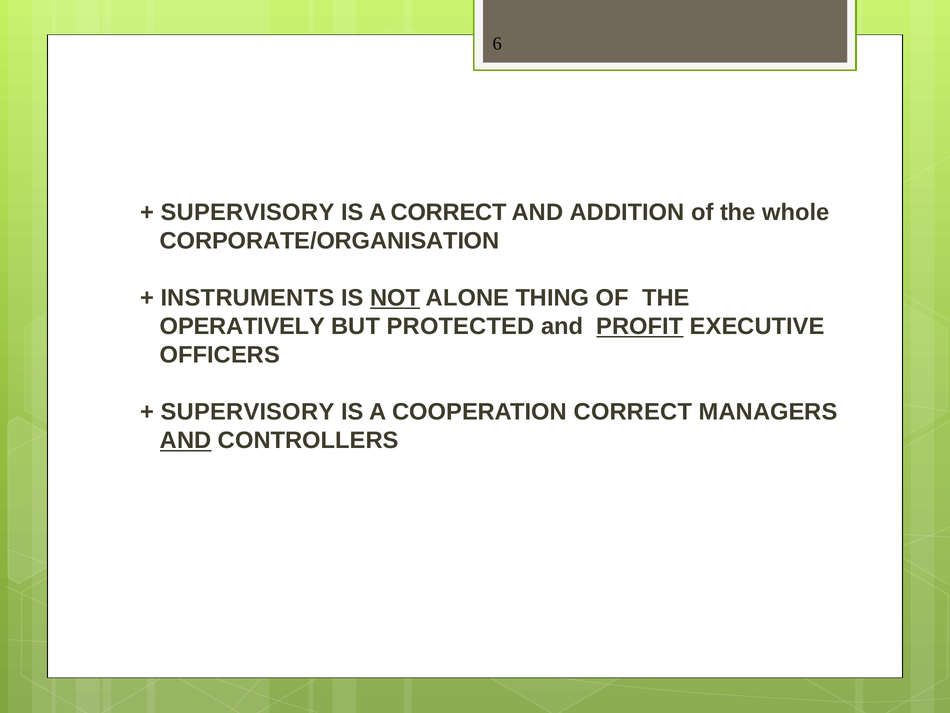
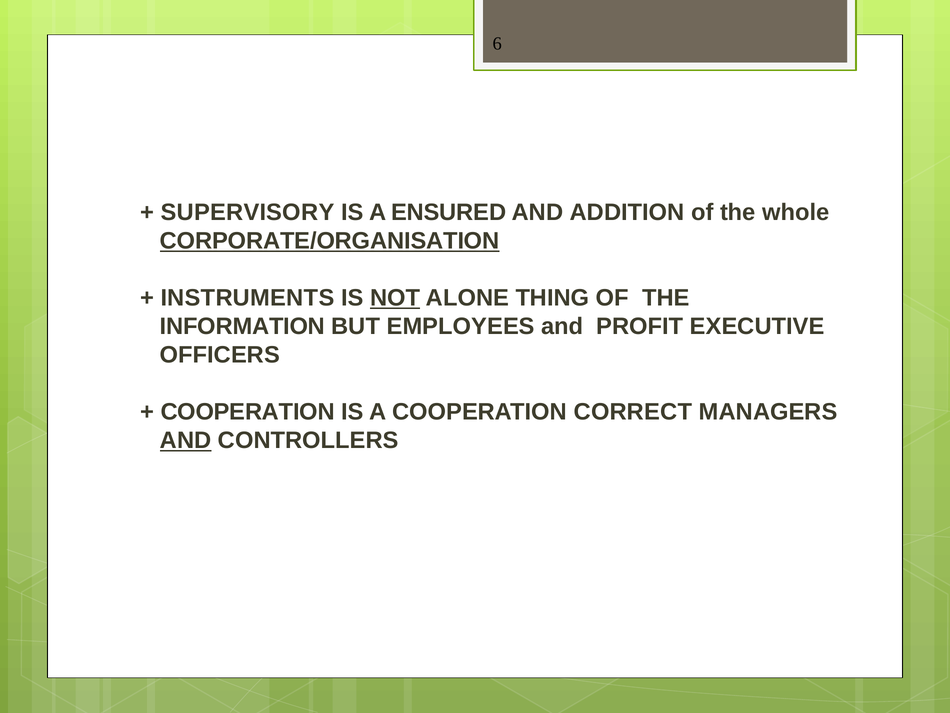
A CORRECT: CORRECT -> ENSURED
CORPORATE/ORGANISATION underline: none -> present
OPERATIVELY: OPERATIVELY -> INFORMATION
PROTECTED: PROTECTED -> EMPLOYEES
PROFIT underline: present -> none
SUPERVISORY at (247, 412): SUPERVISORY -> COOPERATION
